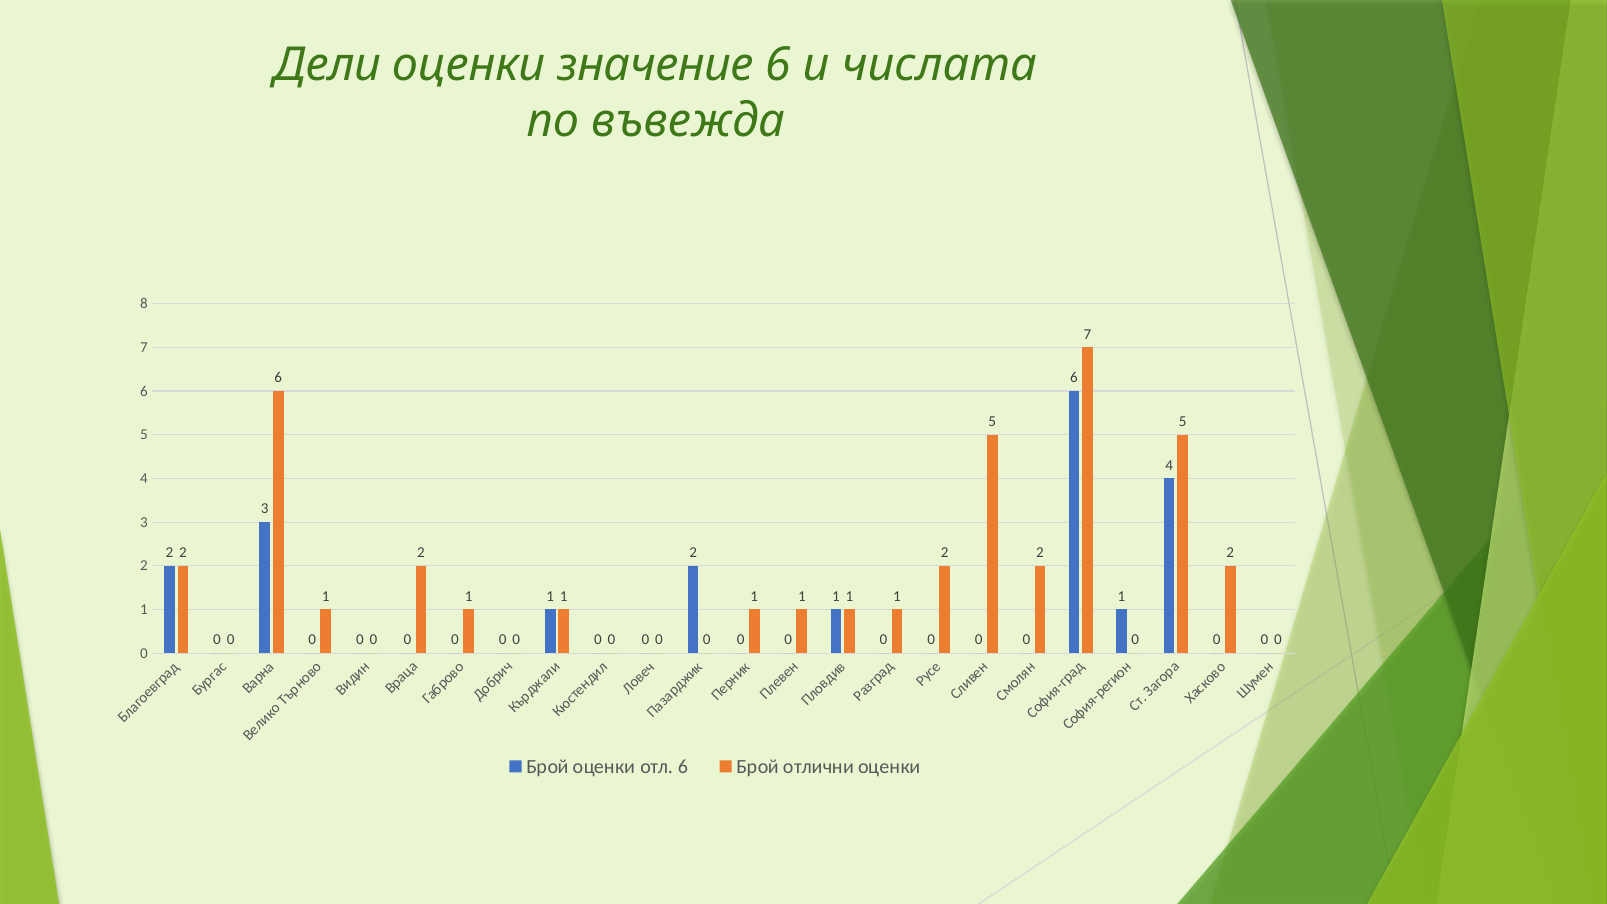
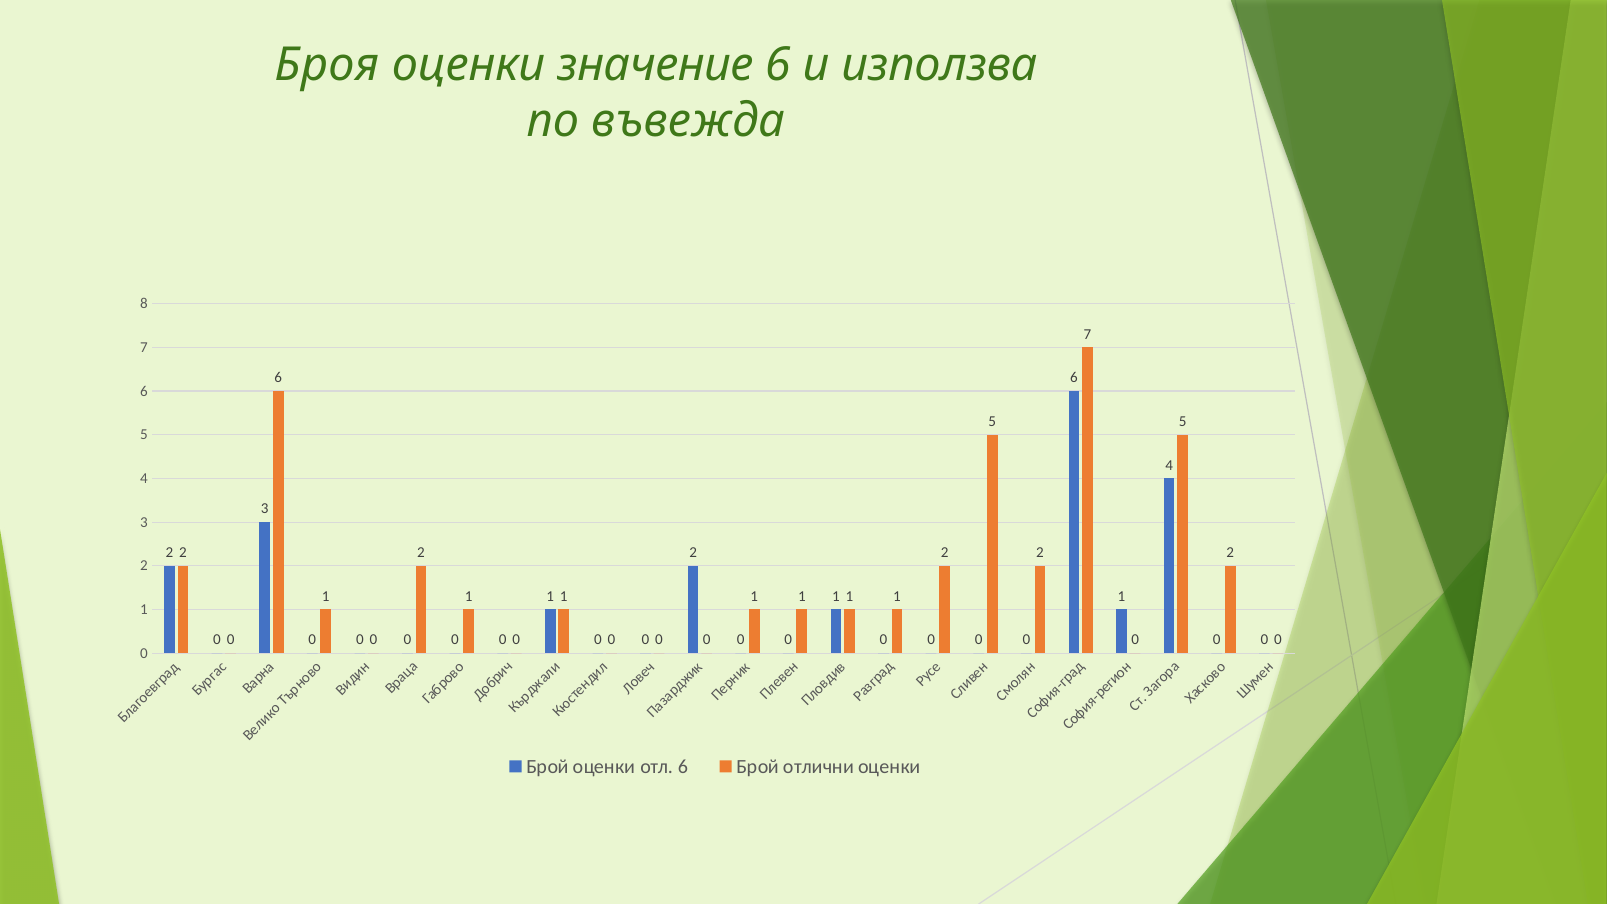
Дели: Дели -> Броя
числата: числата -> използва
